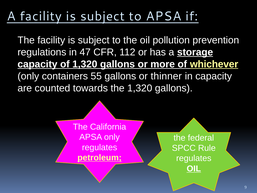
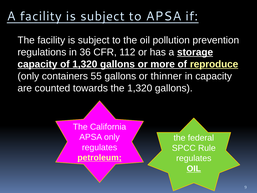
47: 47 -> 36
whichever: whichever -> reproduce
